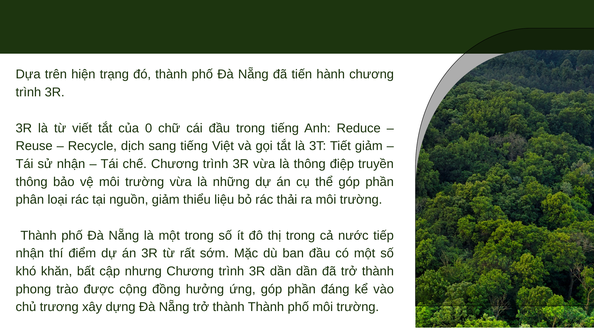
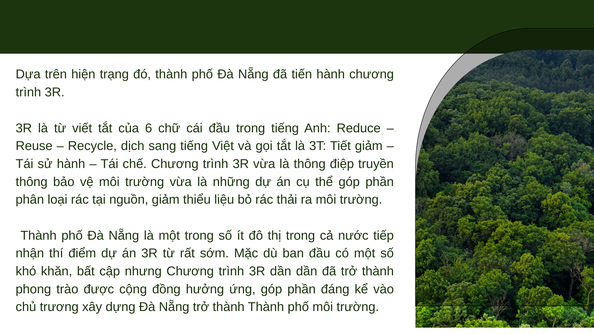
0: 0 -> 6
sử nhận: nhận -> hành
